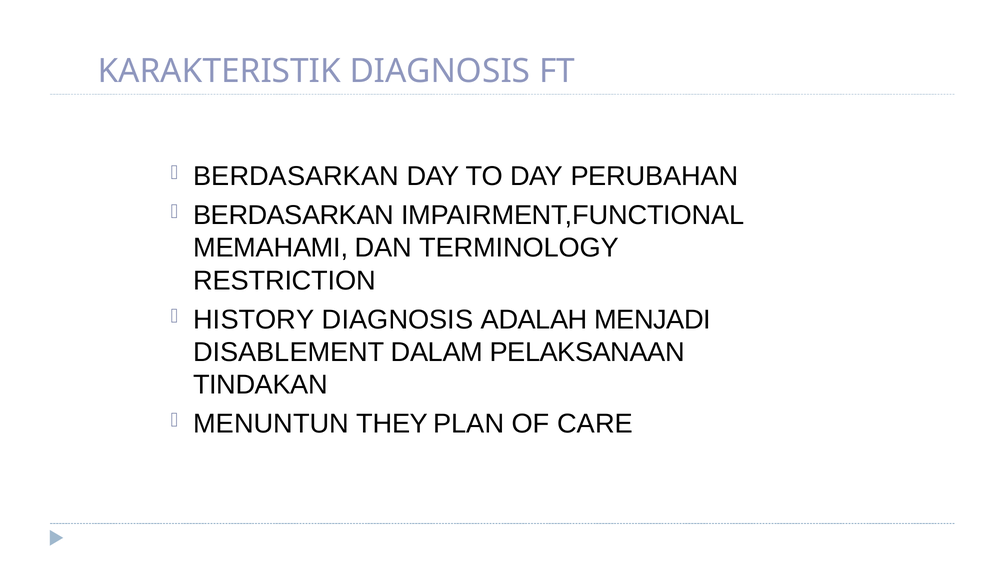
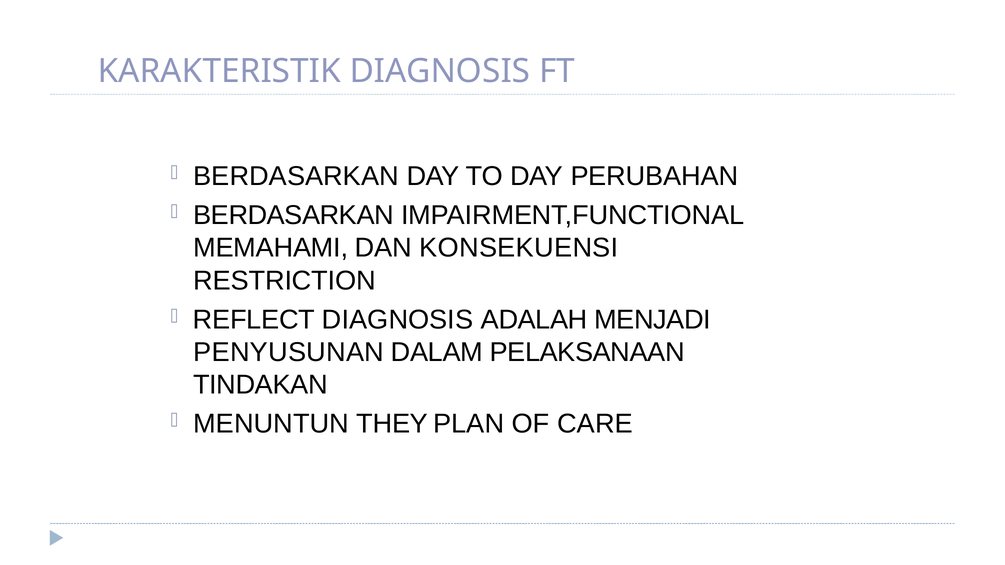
TERMINOLOGY: TERMINOLOGY -> KONSEKUENSI
HISTORY: HISTORY -> REFLECT
DISABLEMENT: DISABLEMENT -> PENYUSUNAN
